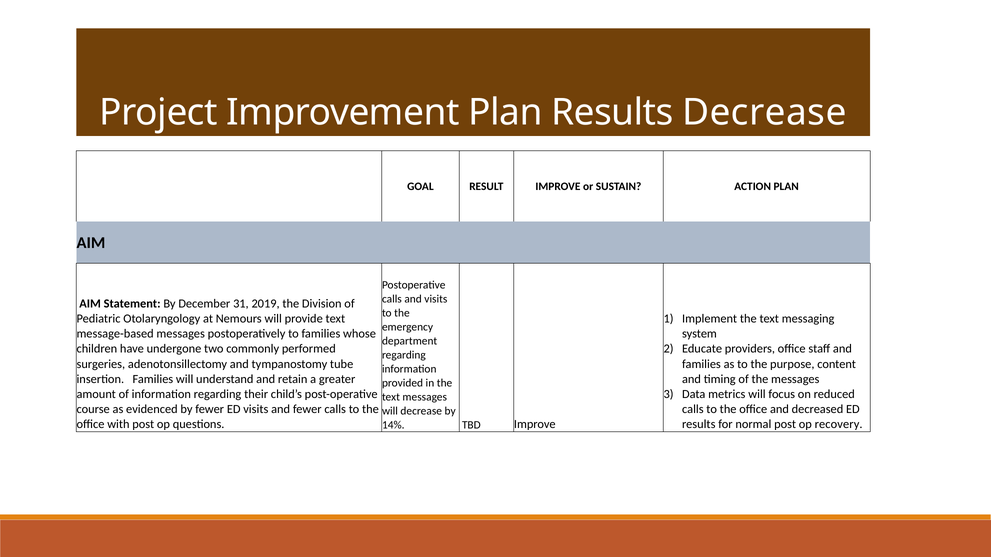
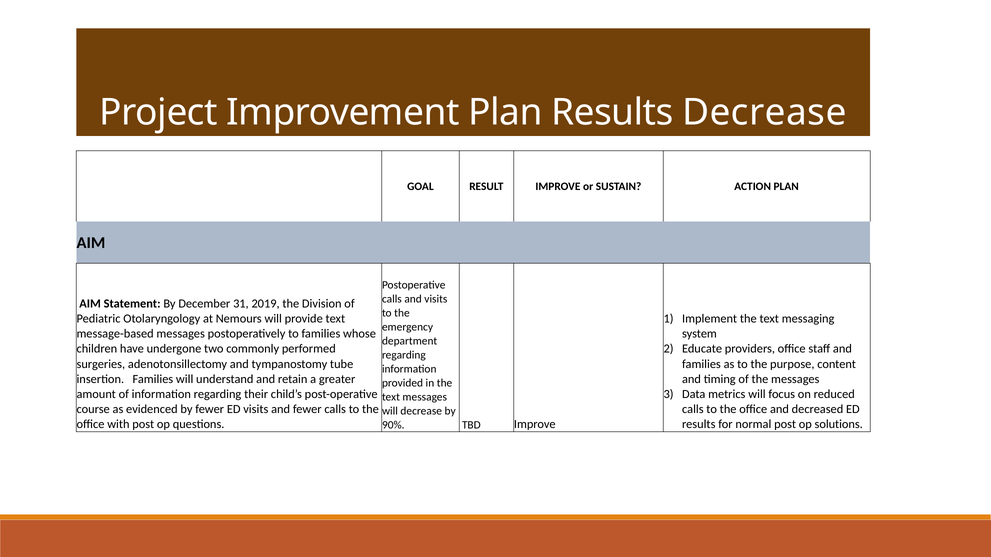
recovery: recovery -> solutions
14%: 14% -> 90%
